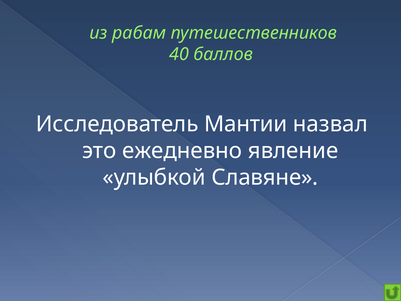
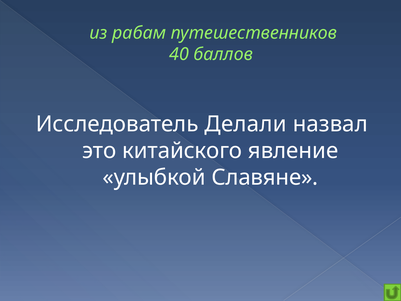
Мантии: Мантии -> Делали
ежедневно: ежедневно -> китайского
